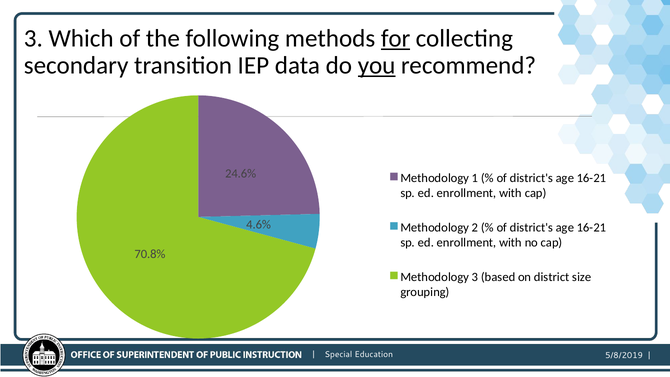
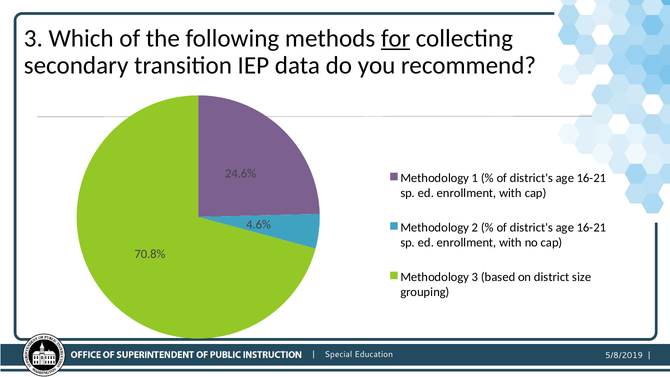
you underline: present -> none
